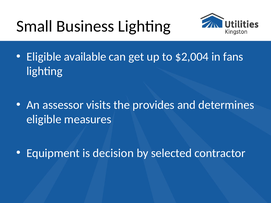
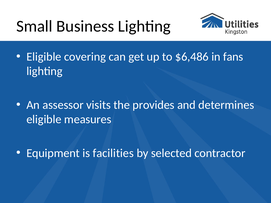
available: available -> covering
$2,004: $2,004 -> $6,486
decision: decision -> facilities
